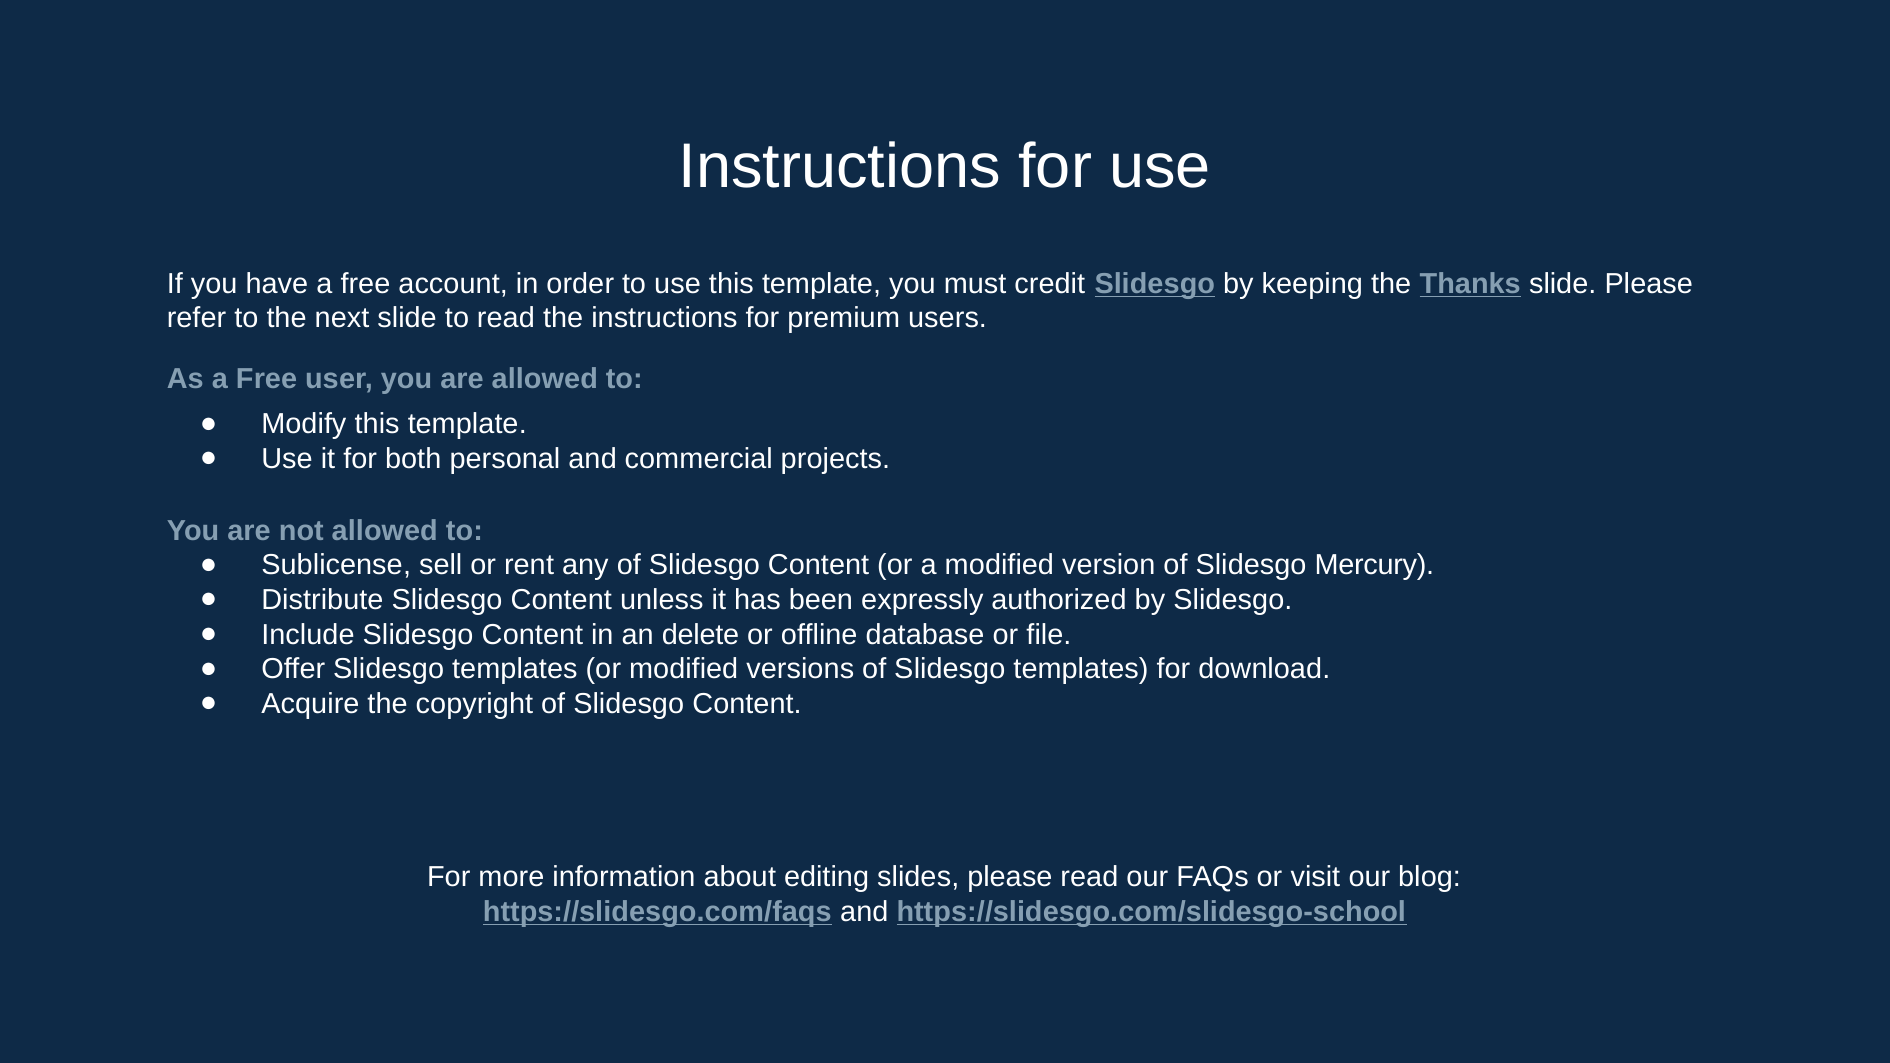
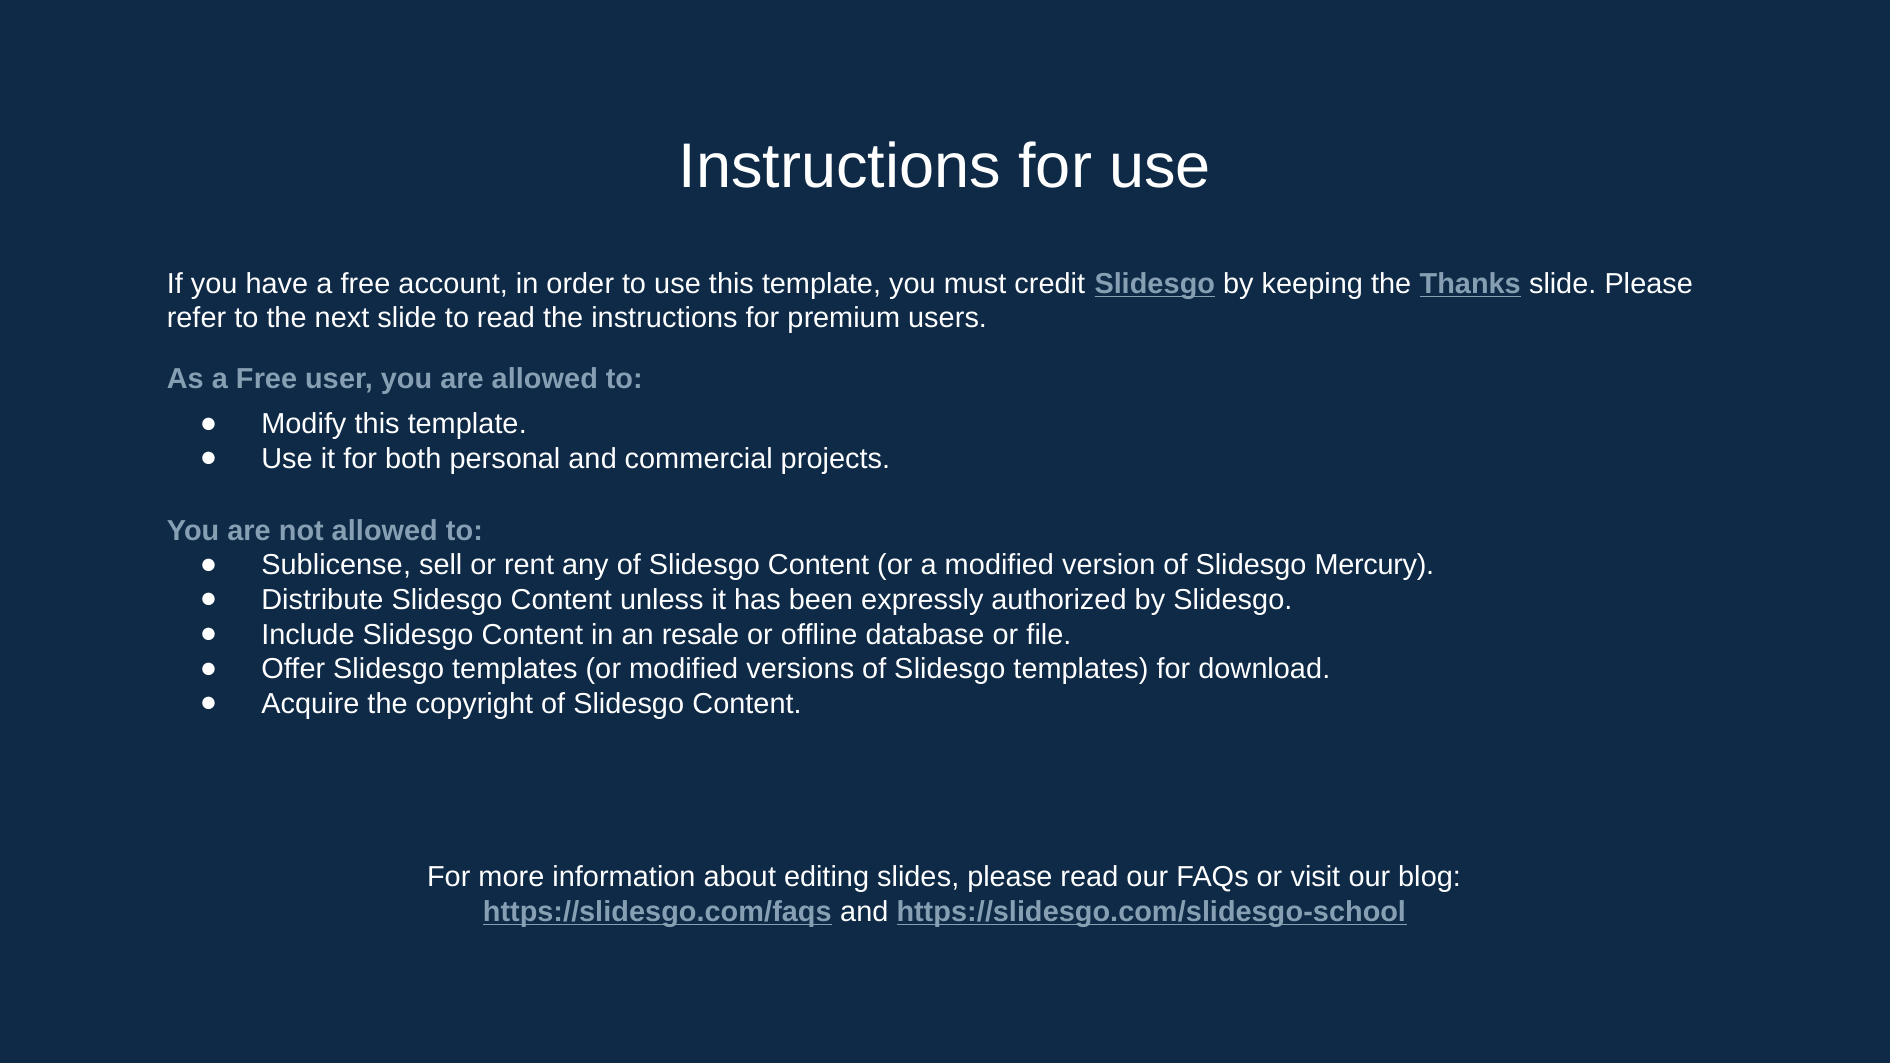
delete: delete -> resale
